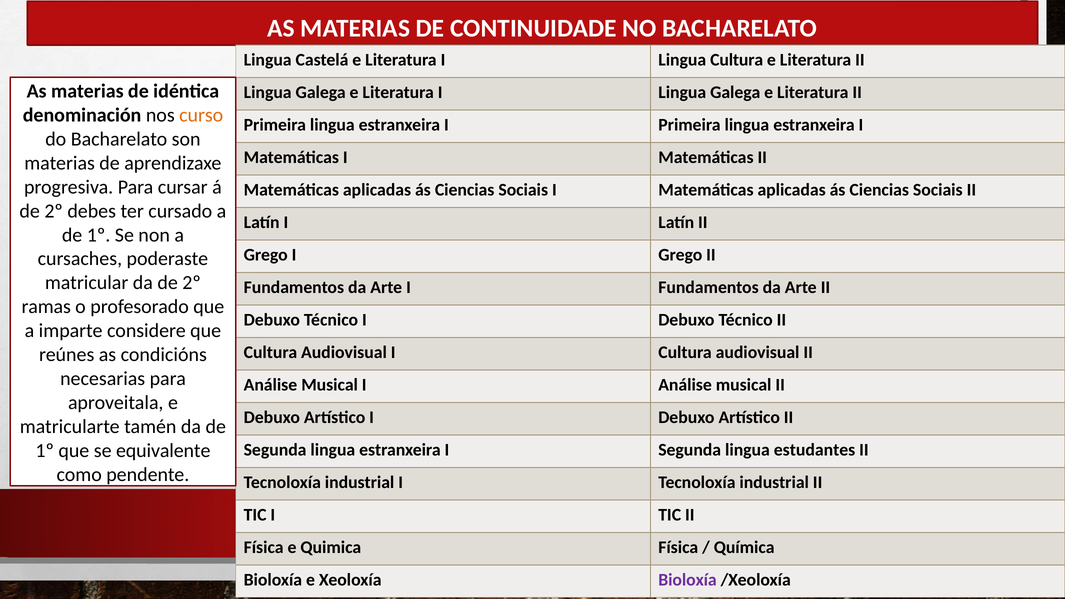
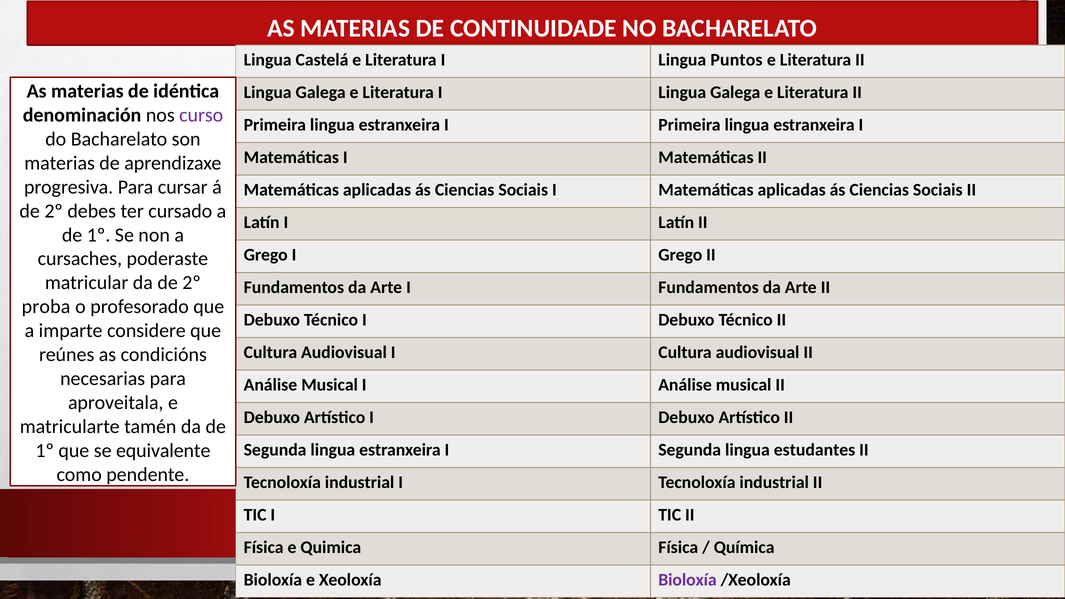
Lingua Cultura: Cultura -> Puntos
curso colour: orange -> purple
ramas: ramas -> proba
